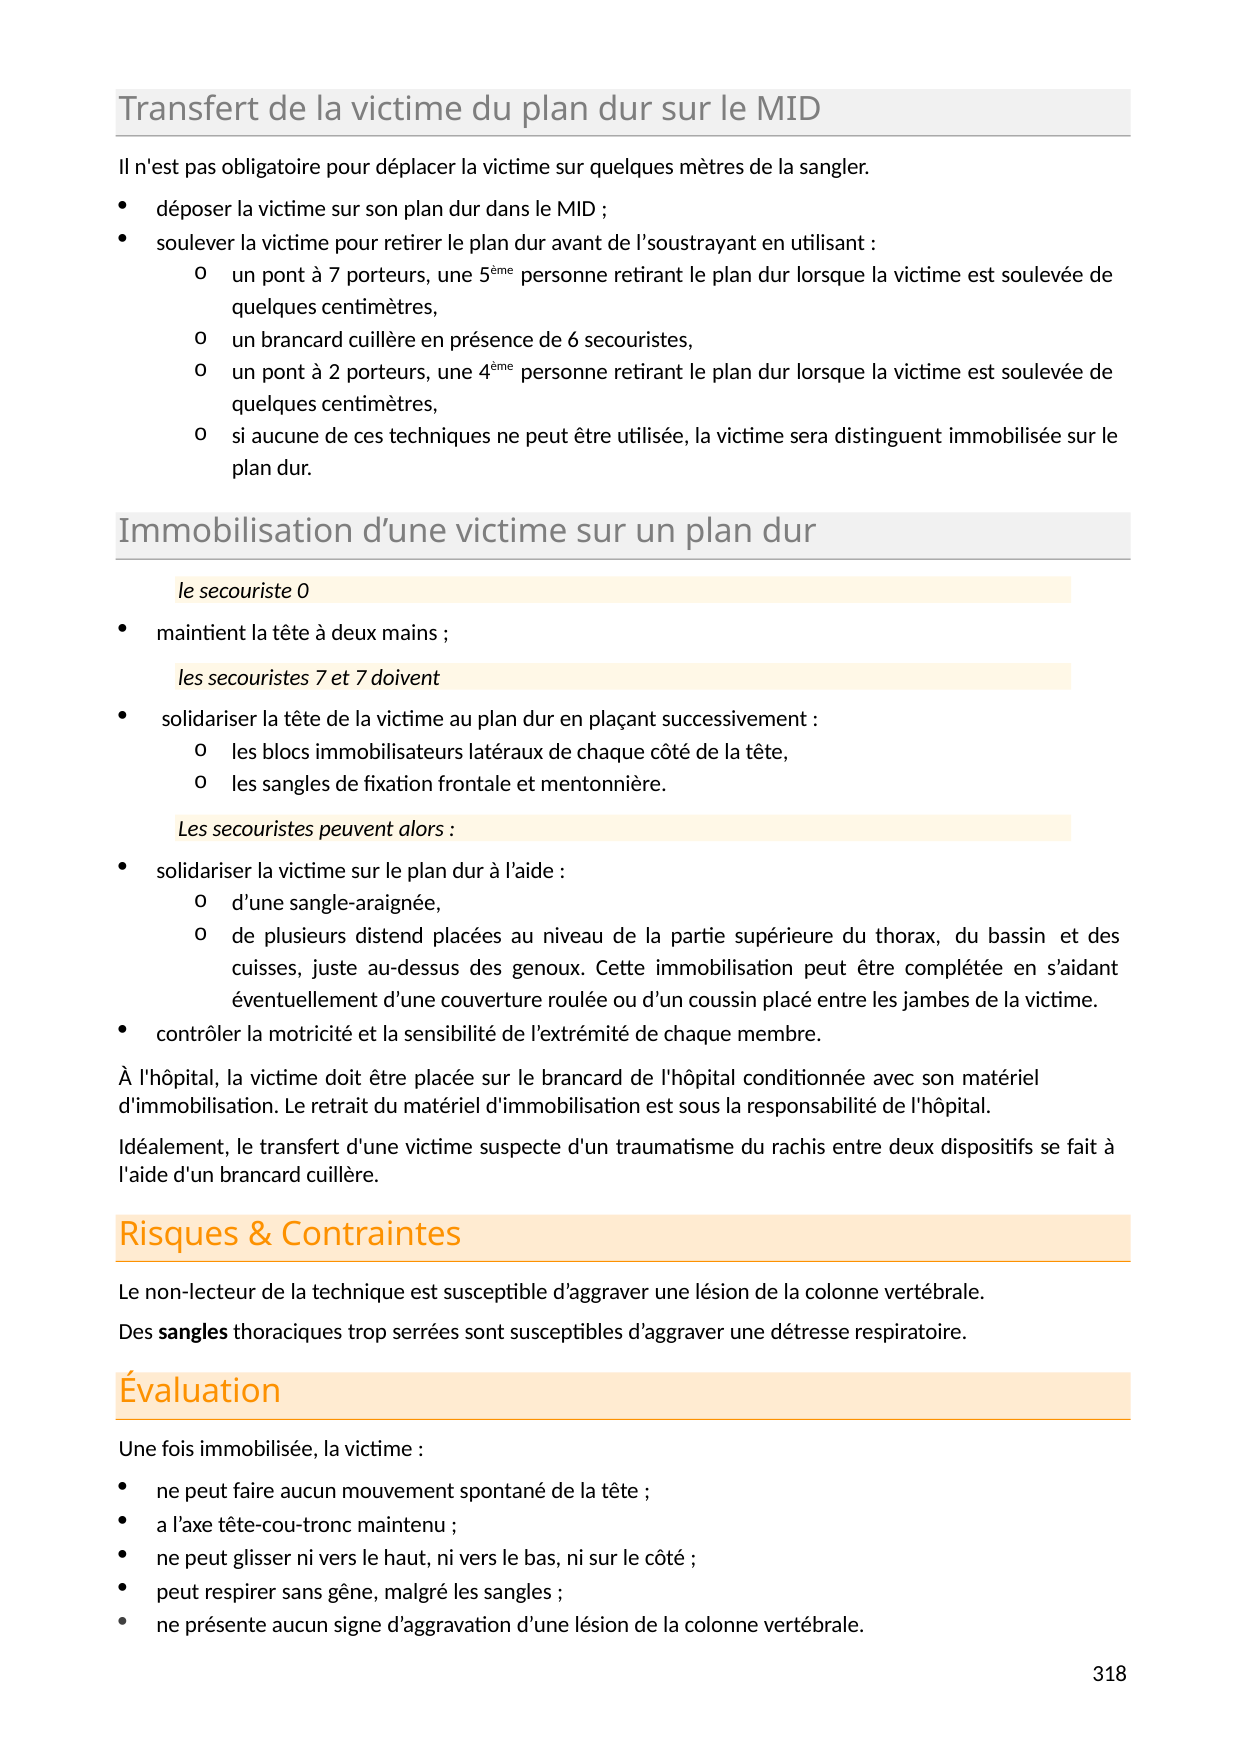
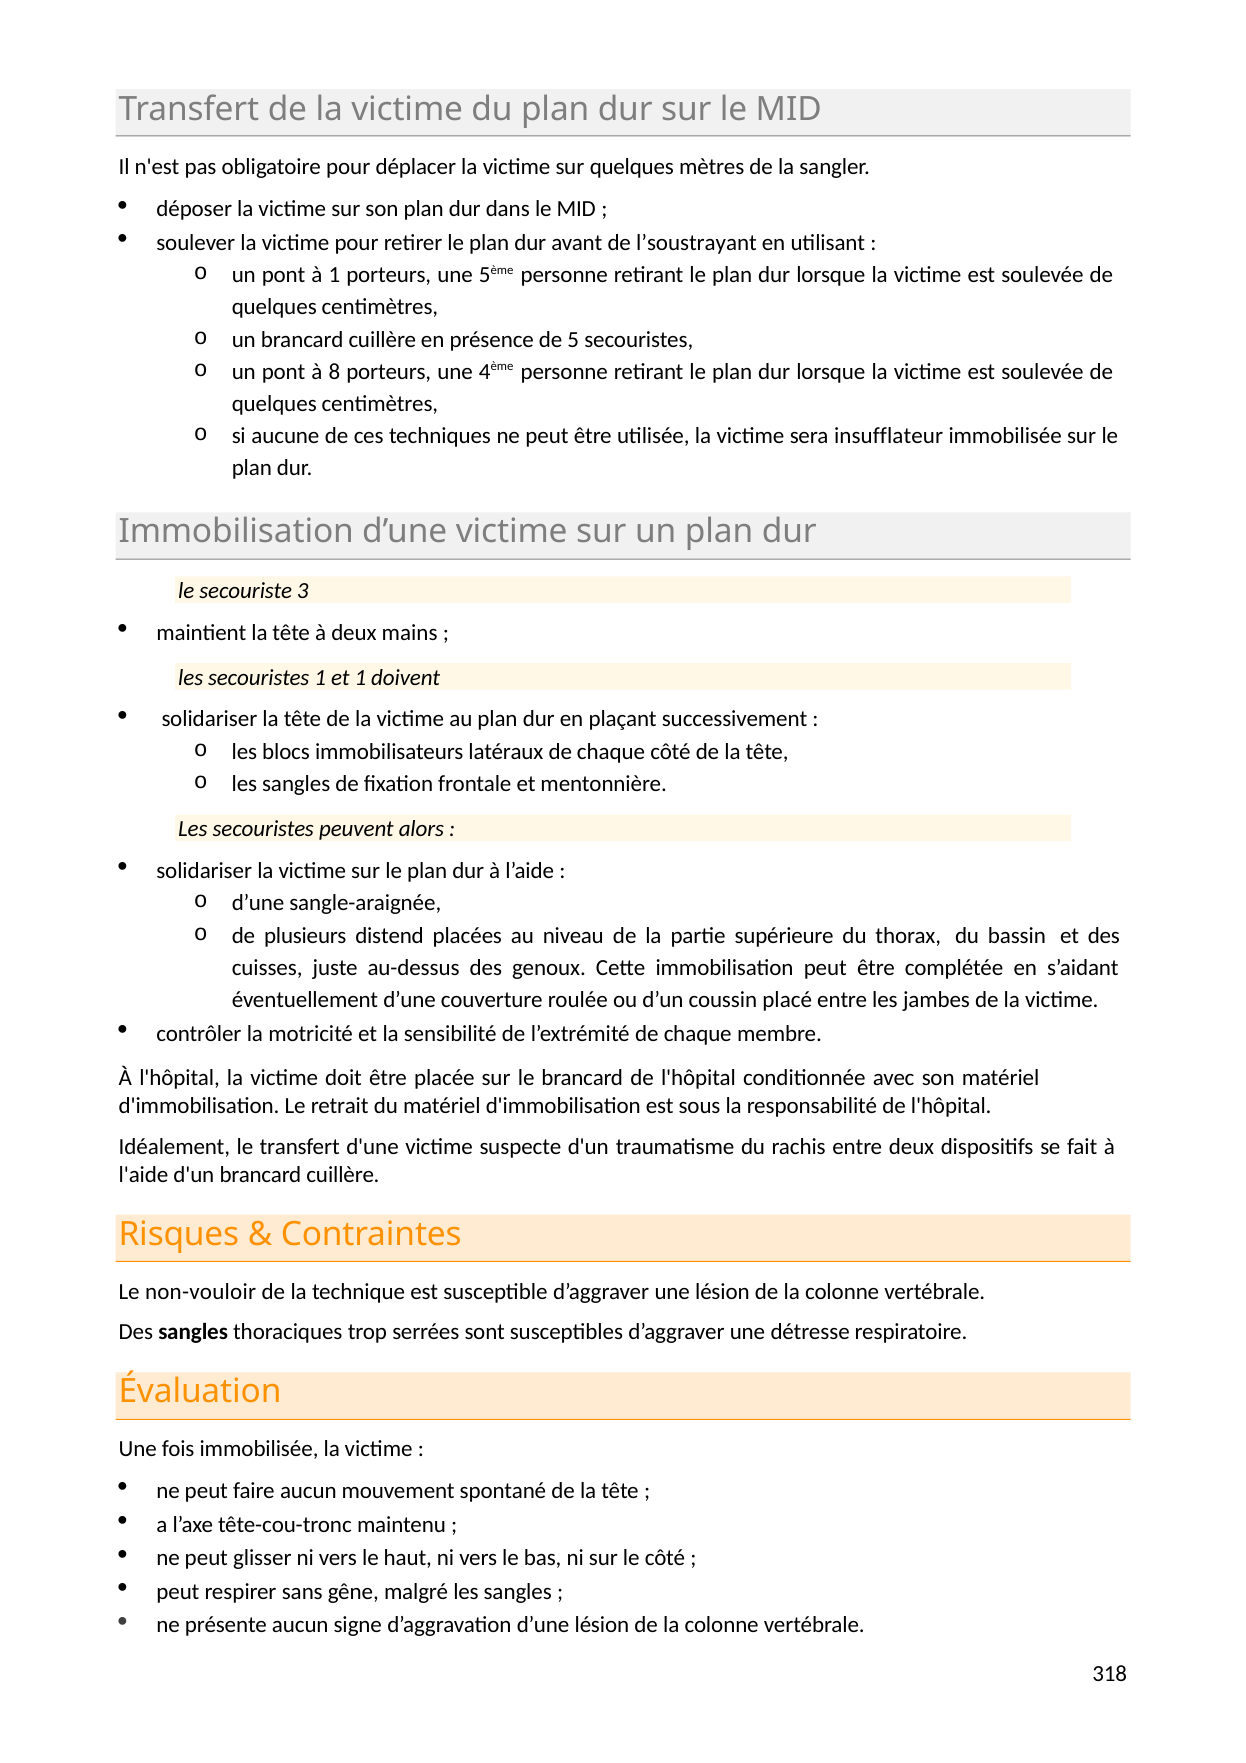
à 7: 7 -> 1
6: 6 -> 5
2: 2 -> 8
distinguent: distinguent -> insufflateur
0: 0 -> 3
secouristes 7: 7 -> 1
et 7: 7 -> 1
non-lecteur: non-lecteur -> non-vouloir
